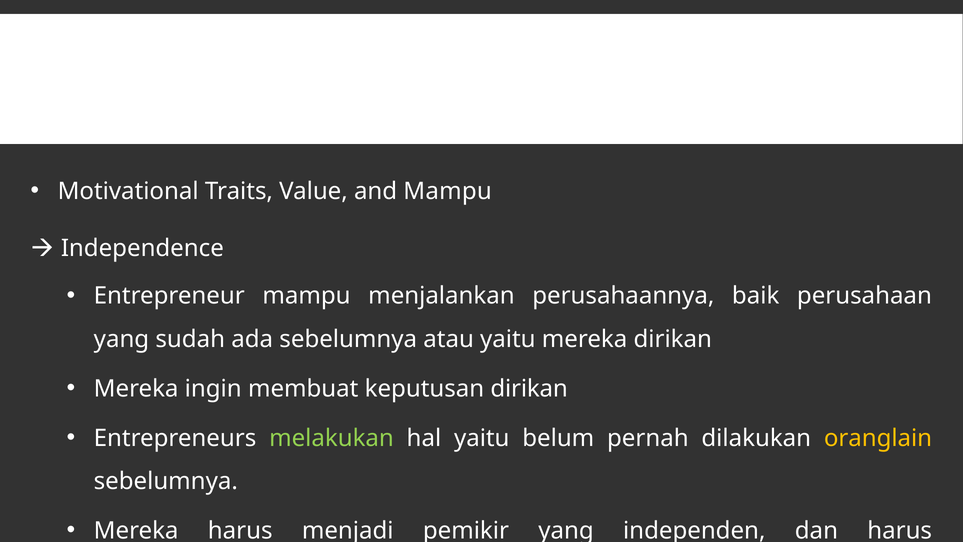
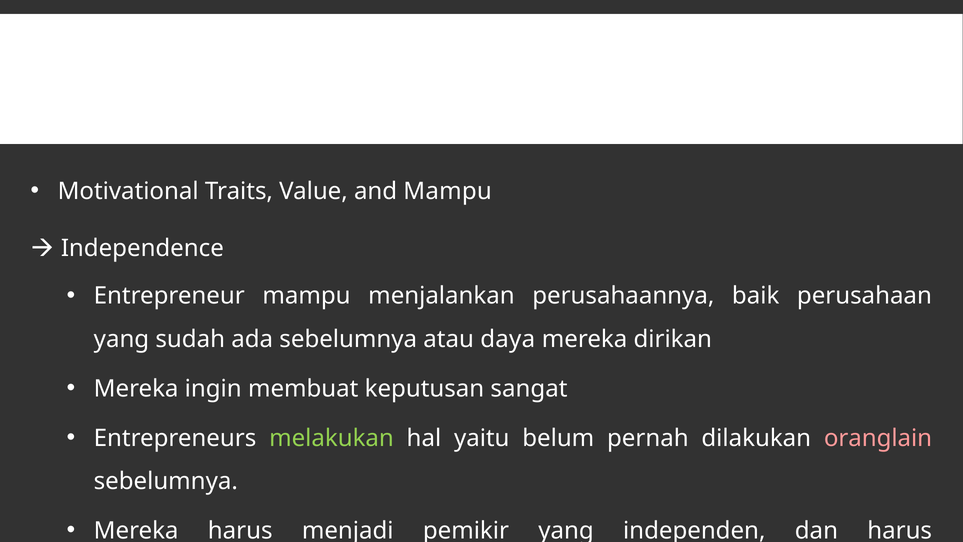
atau yaitu: yaitu -> daya
keputusan dirikan: dirikan -> sangat
oranglain colour: yellow -> pink
